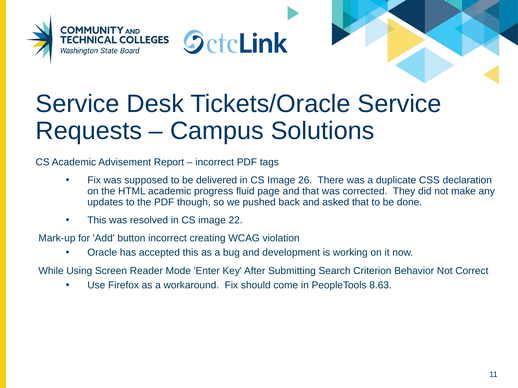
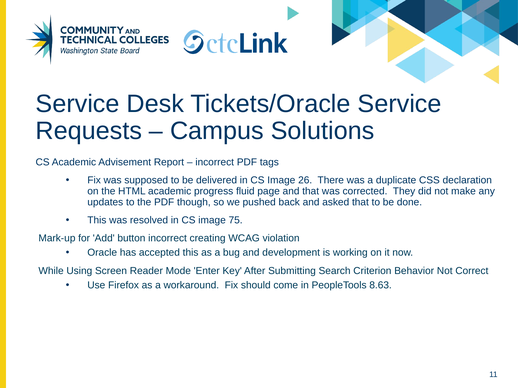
22: 22 -> 75
